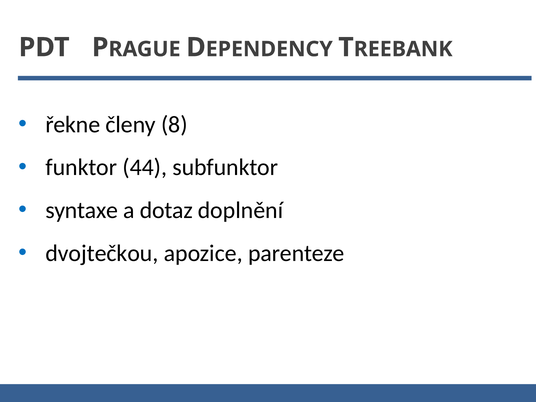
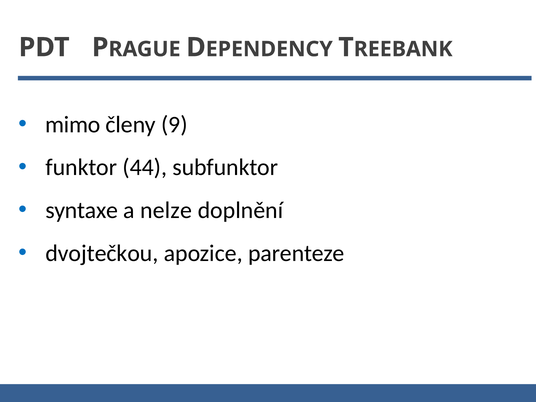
řekne: řekne -> mimo
8: 8 -> 9
dotaz: dotaz -> nelze
